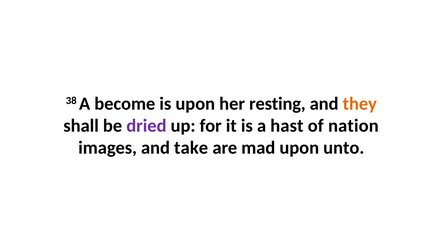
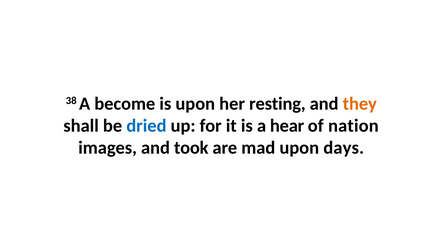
dried colour: purple -> blue
hast: hast -> hear
take: take -> took
unto: unto -> days
